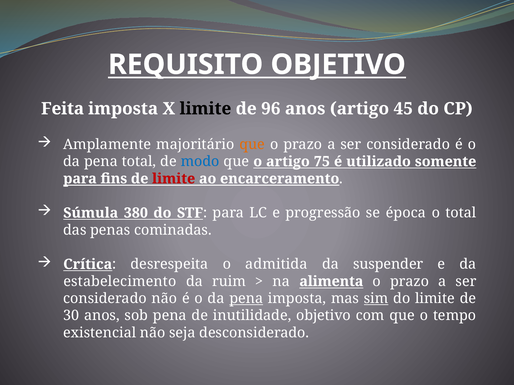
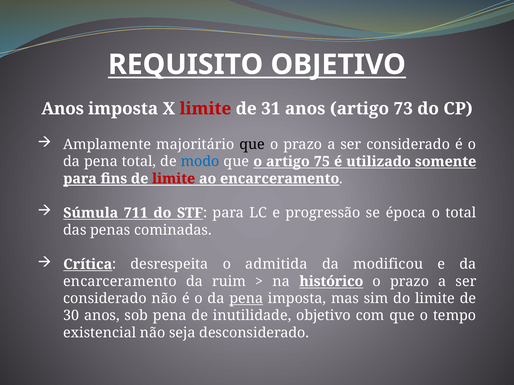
Feita at (63, 109): Feita -> Anos
limite at (205, 109) colour: black -> red
96: 96 -> 31
45: 45 -> 73
que at (252, 145) colour: orange -> black
380: 380 -> 711
suspender: suspender -> modificou
estabelecimento at (120, 282): estabelecimento -> encarceramento
alimenta: alimenta -> histórico
sim underline: present -> none
